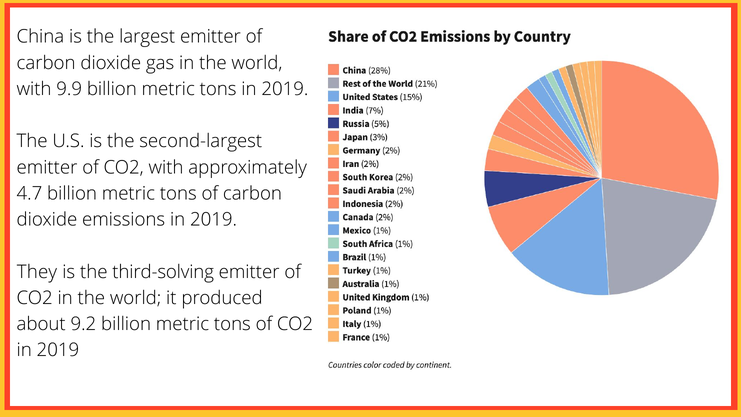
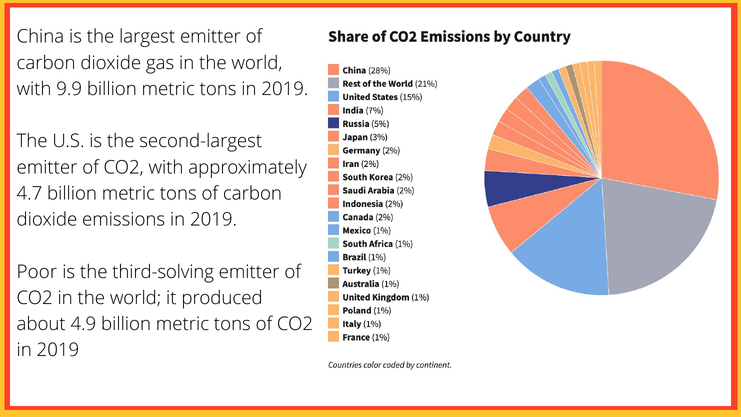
They: They -> Poor
9.2: 9.2 -> 4.9
